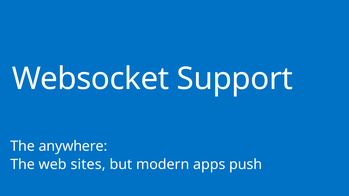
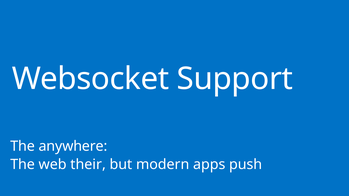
sites: sites -> their
